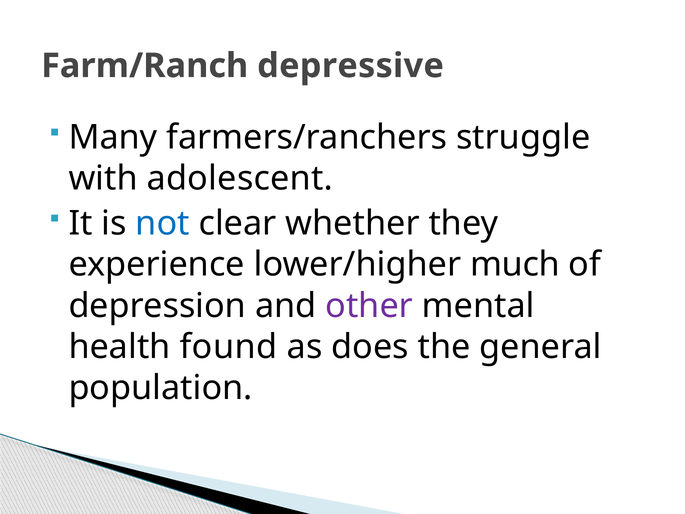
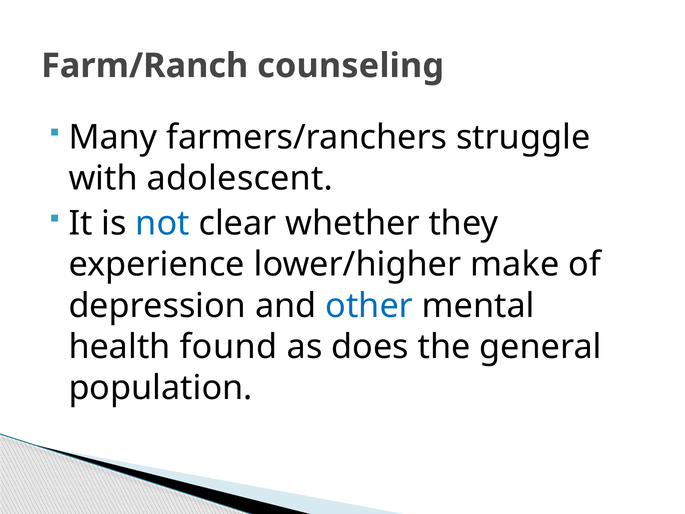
depressive: depressive -> counseling
much: much -> make
other colour: purple -> blue
